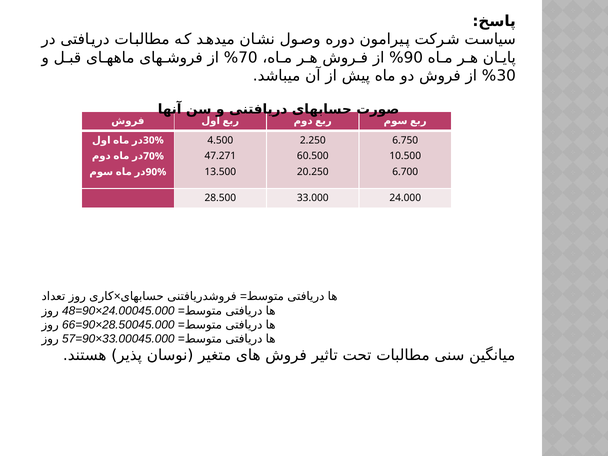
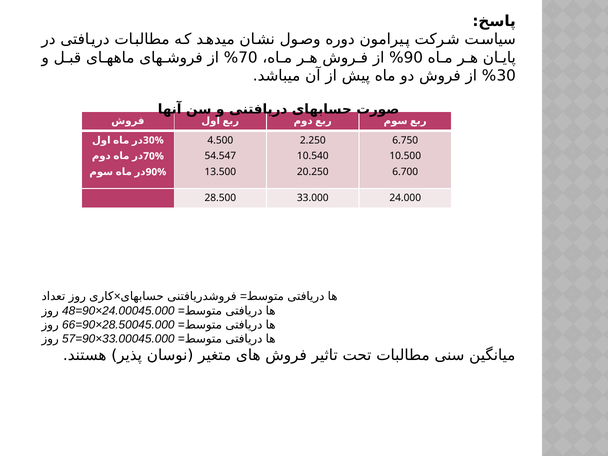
47.271: 47.271 -> 54.547
60.500: 60.500 -> 10.540
